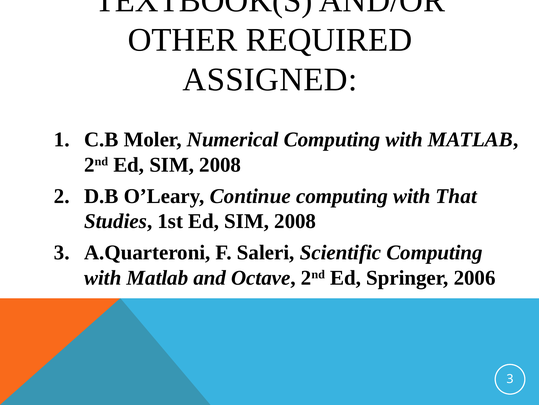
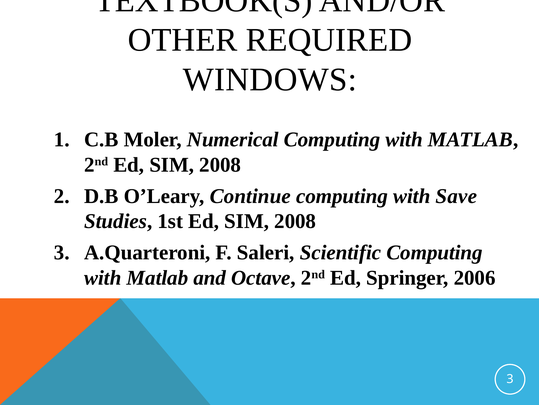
ASSIGNED: ASSIGNED -> WINDOWS
That: That -> Save
